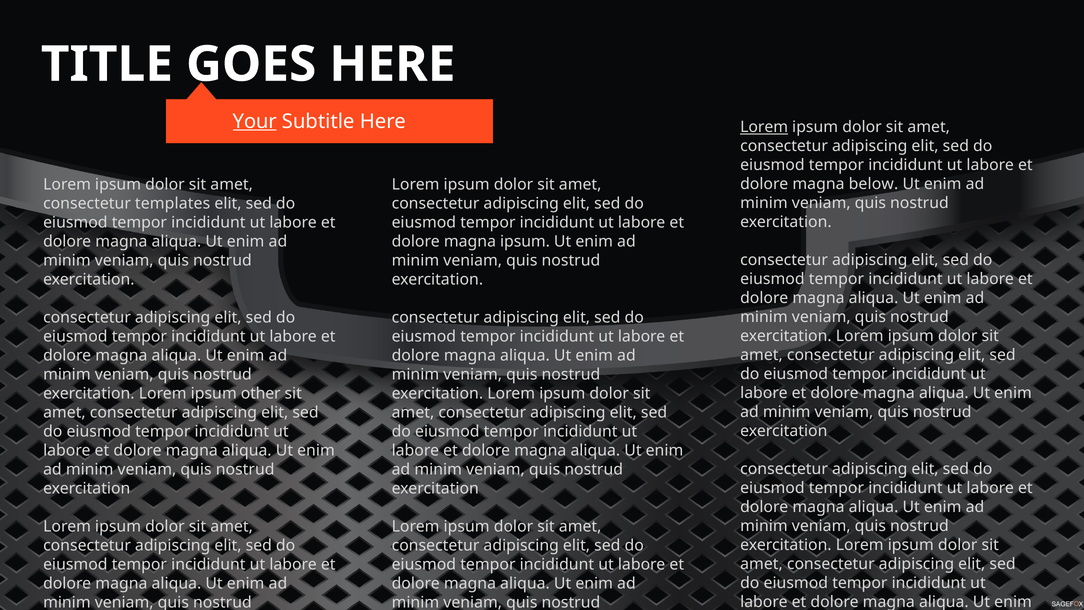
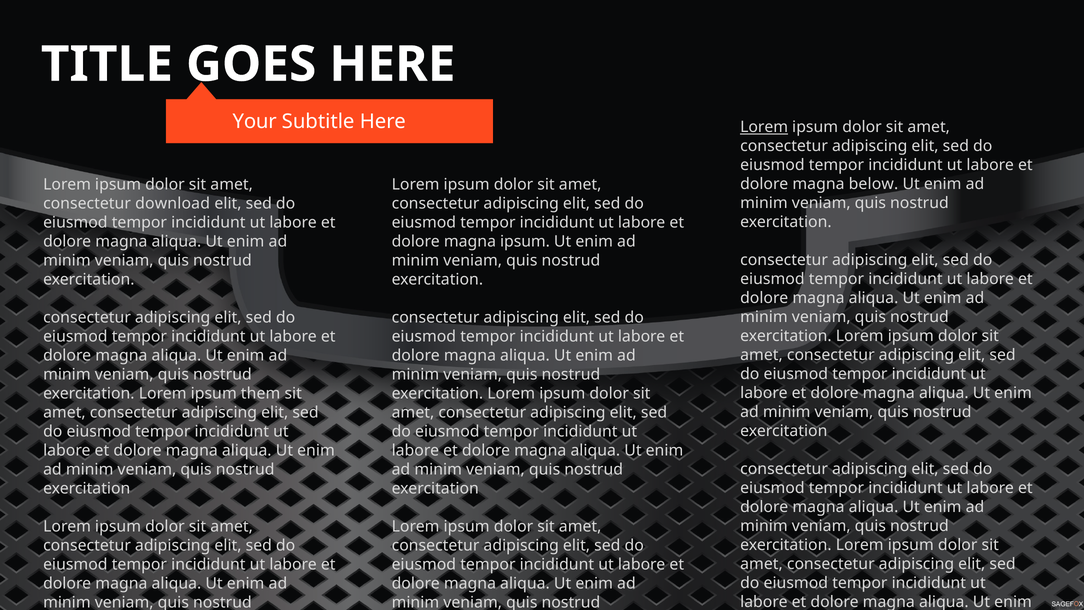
Your underline: present -> none
templates: templates -> download
other: other -> them
